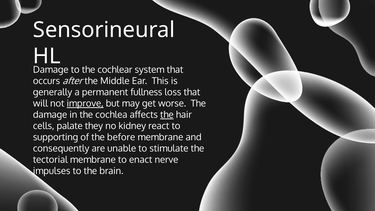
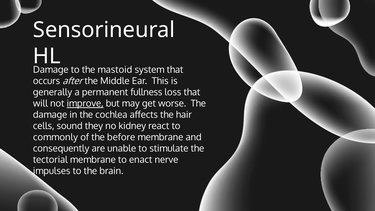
cochlear: cochlear -> mastoid
the at (167, 115) underline: present -> none
palate: palate -> sound
supporting: supporting -> commonly
